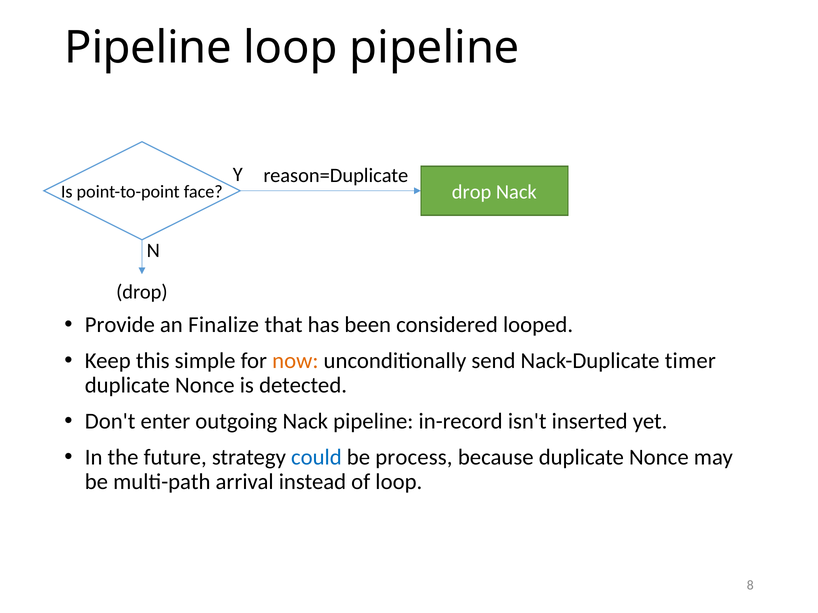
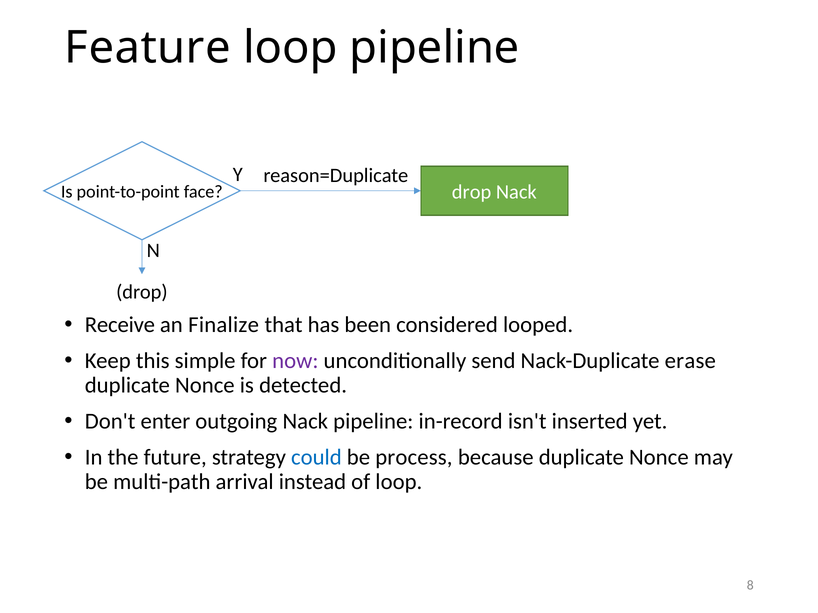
Pipeline at (148, 48): Pipeline -> Feature
Provide: Provide -> Receive
now colour: orange -> purple
timer: timer -> erase
